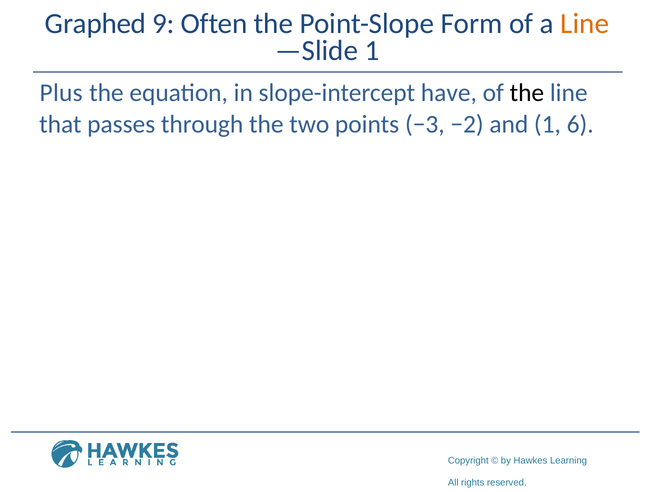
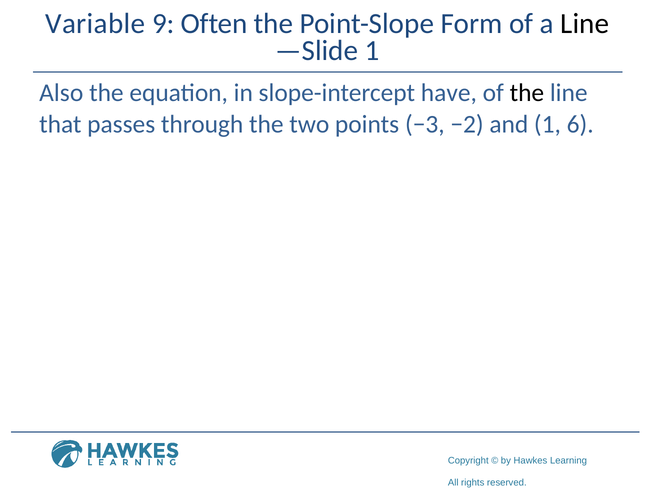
Graphed: Graphed -> Variable
Line at (585, 23) colour: orange -> black
Plus: Plus -> Also
